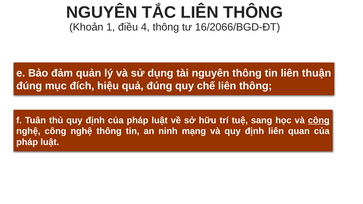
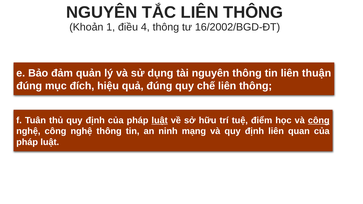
16/2066/BGD-ĐT: 16/2066/BGD-ĐT -> 16/2002/BGD-ĐT
luật at (160, 120) underline: none -> present
sang: sang -> điểm
